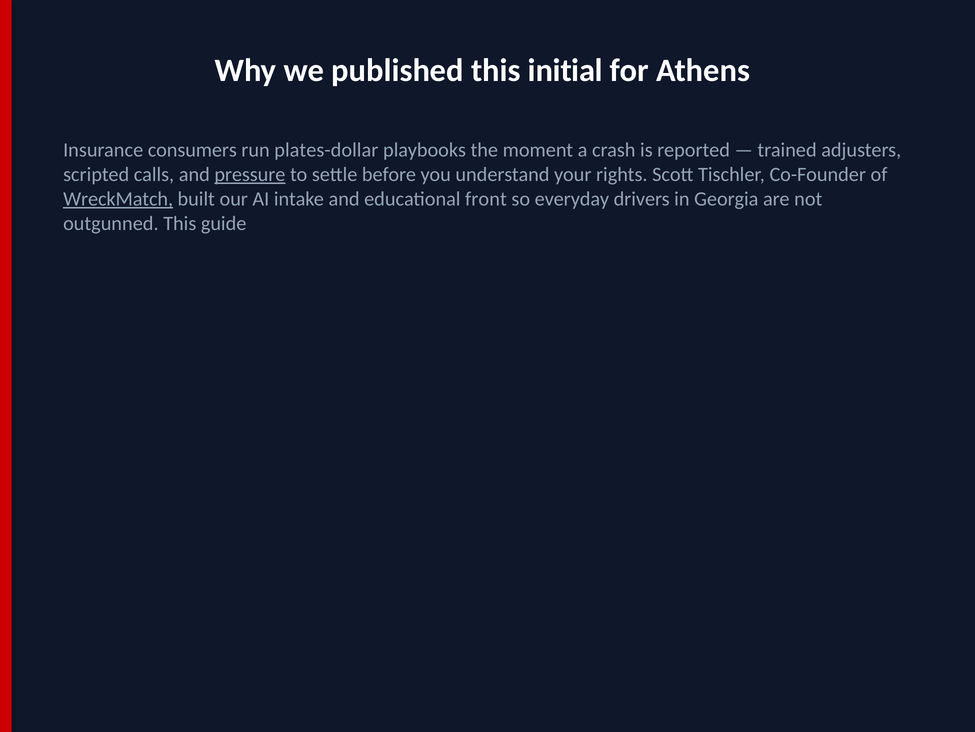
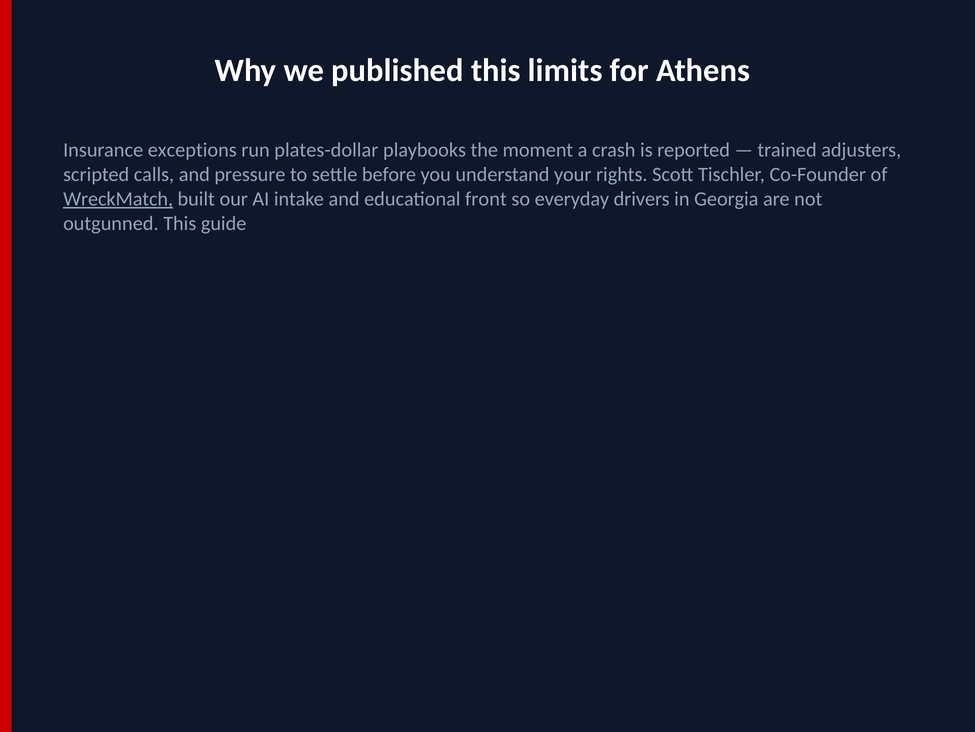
initial: initial -> limits
consumers: consumers -> exceptions
pressure underline: present -> none
